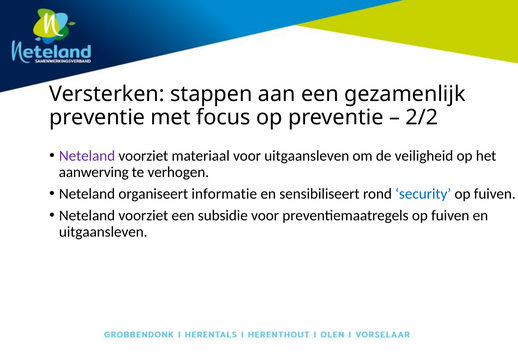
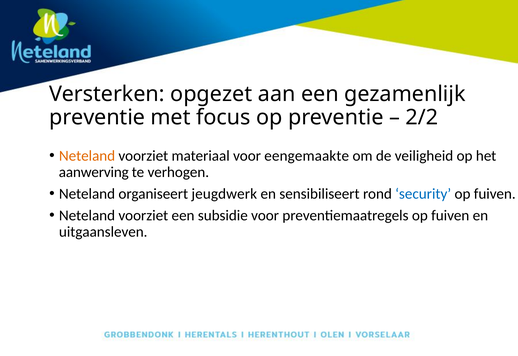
stappen: stappen -> opgezet
Neteland at (87, 156) colour: purple -> orange
voor uitgaansleven: uitgaansleven -> eengemaakte
informatie: informatie -> jeugdwerk
